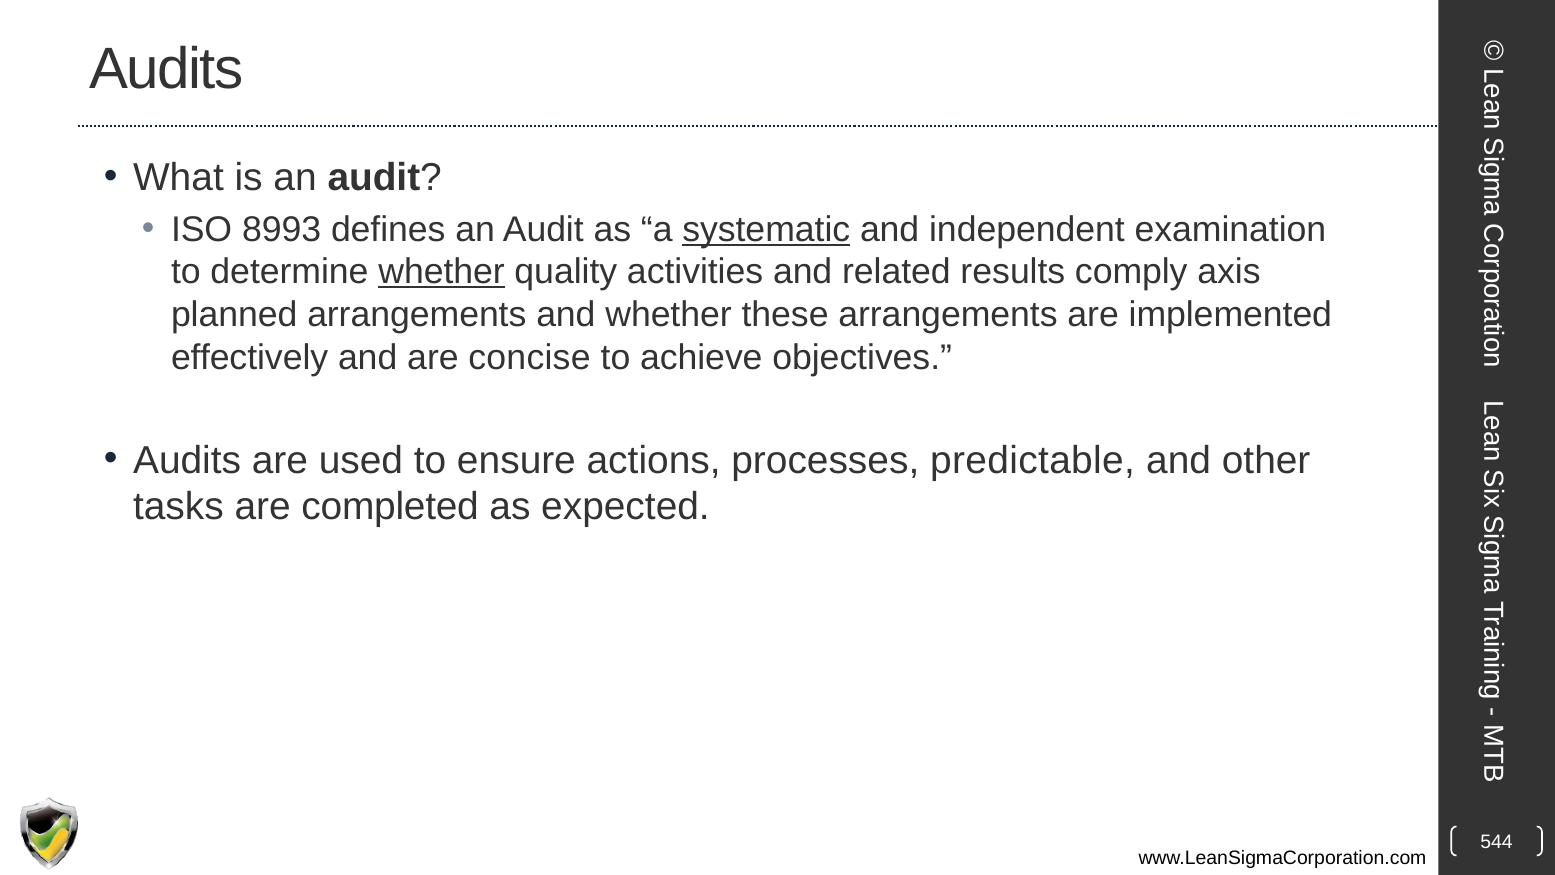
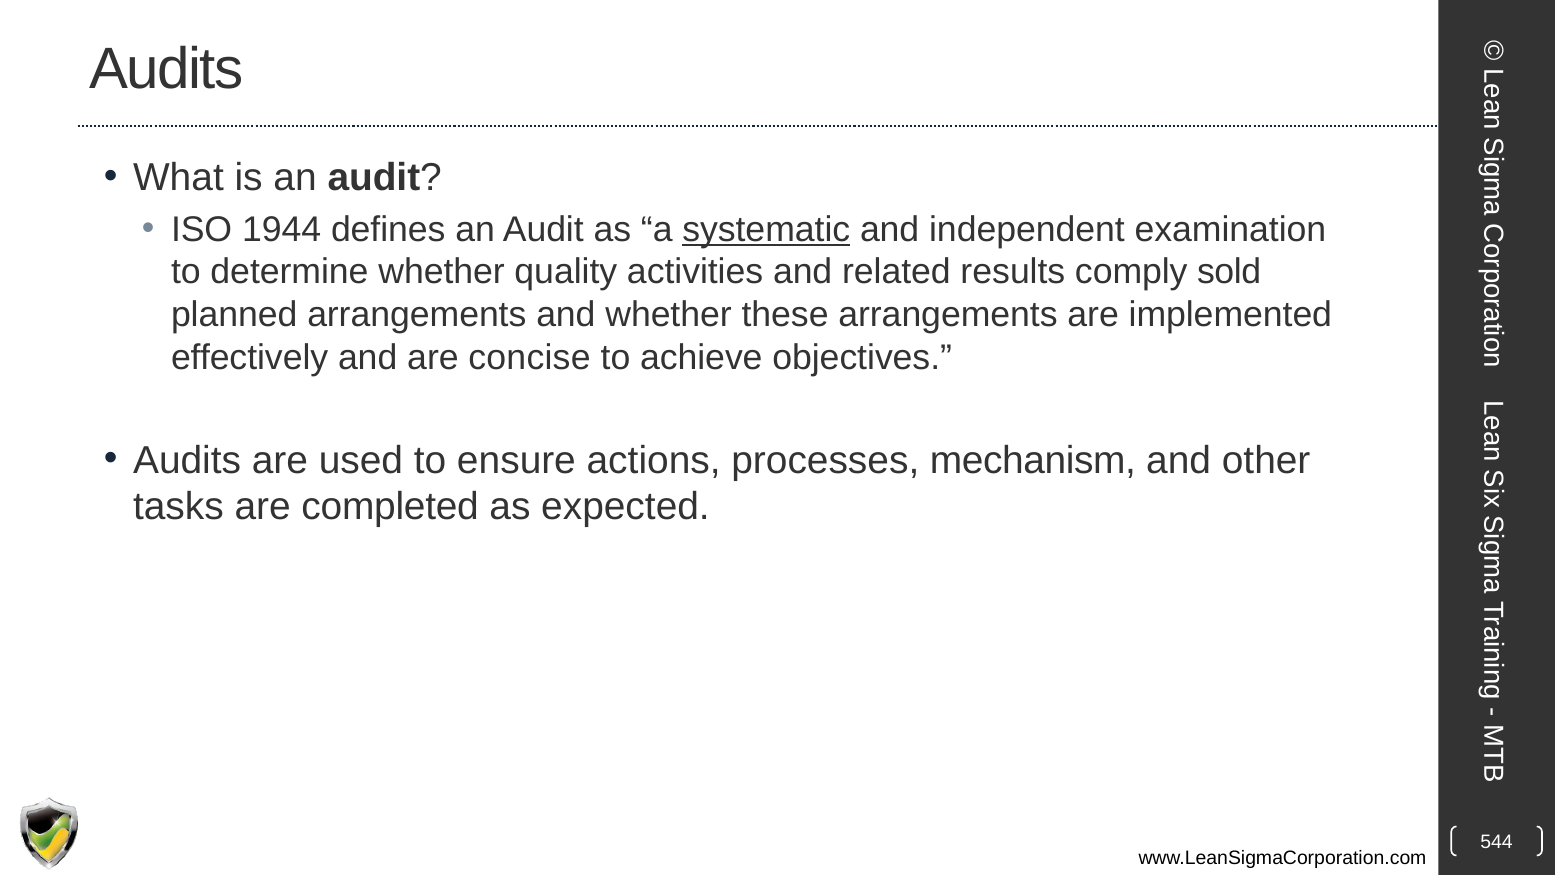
8993: 8993 -> 1944
whether at (442, 272) underline: present -> none
axis: axis -> sold
predictable: predictable -> mechanism
